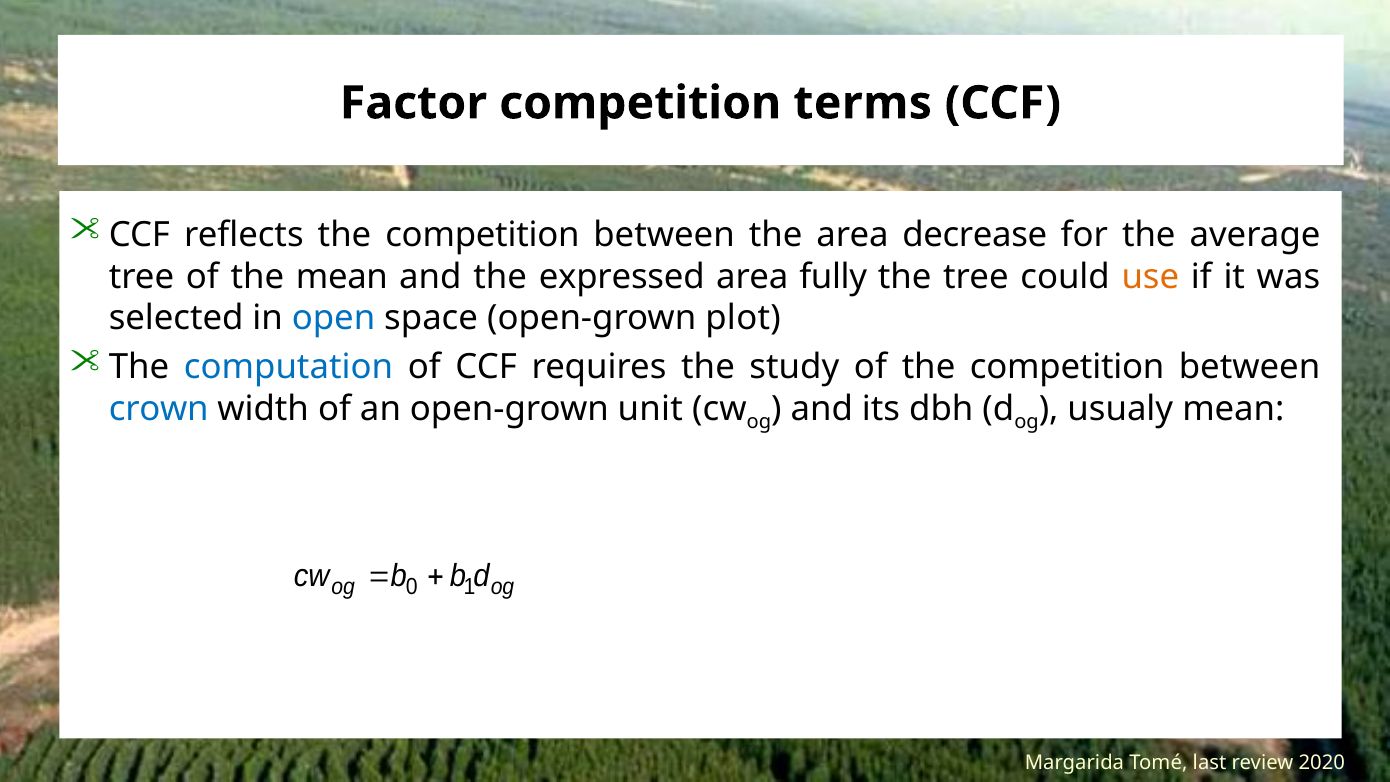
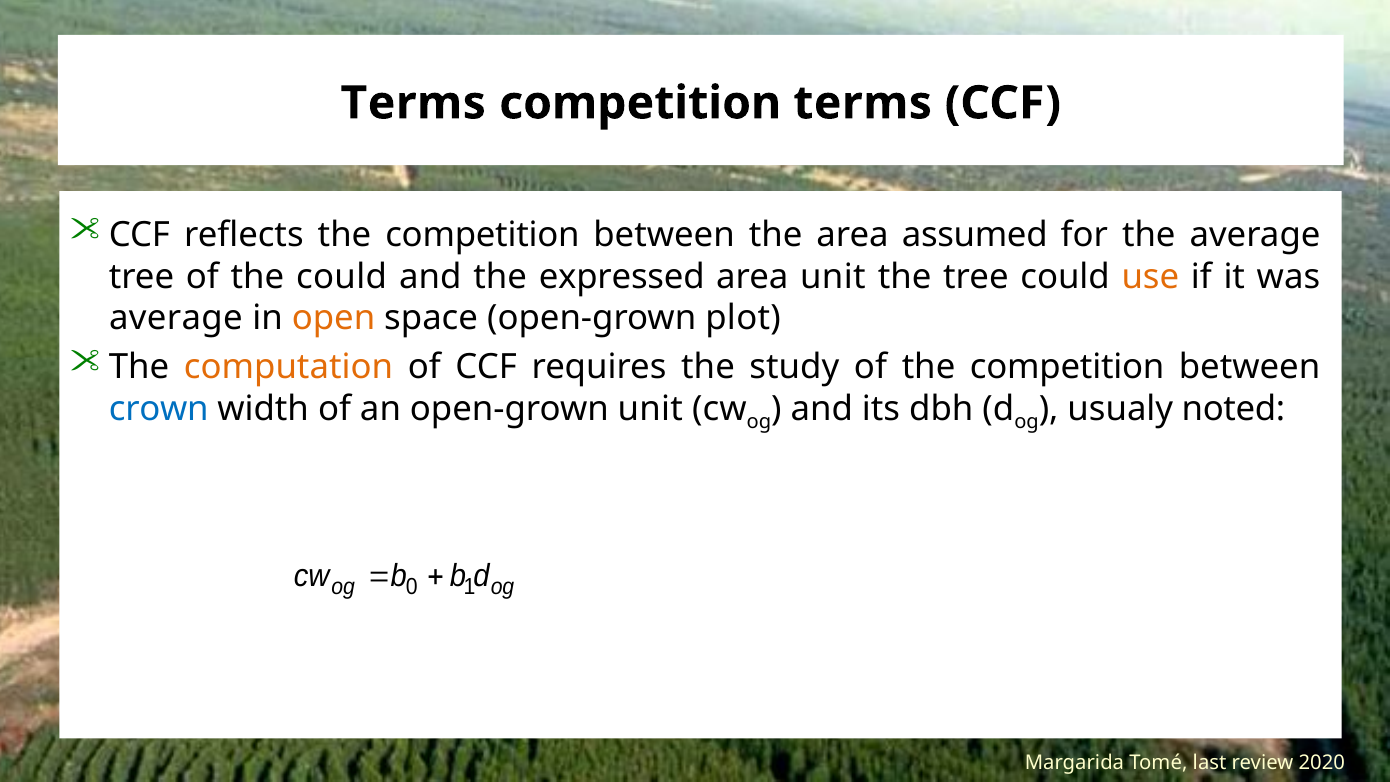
Factor at (413, 103): Factor -> Terms
decrease: decrease -> assumed
the mean: mean -> could
area fully: fully -> unit
selected at (176, 318): selected -> average
open colour: blue -> orange
computation colour: blue -> orange
usualy mean: mean -> noted
